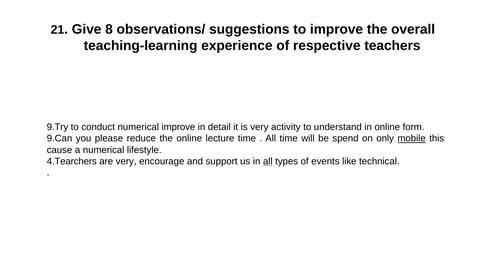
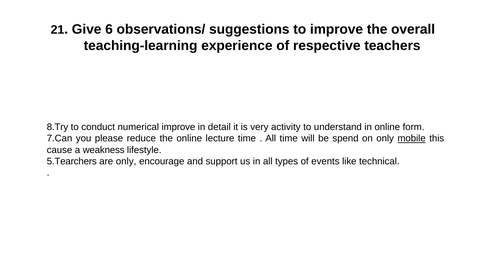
8: 8 -> 6
9.Try: 9.Try -> 8.Try
9.Can: 9.Can -> 7.Can
a numerical: numerical -> weakness
4.Tearchers: 4.Tearchers -> 5.Tearchers
are very: very -> only
all at (268, 161) underline: present -> none
